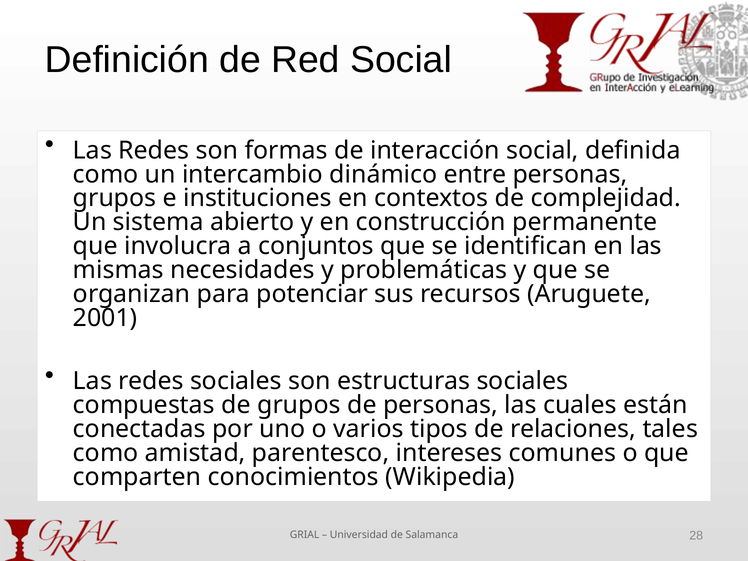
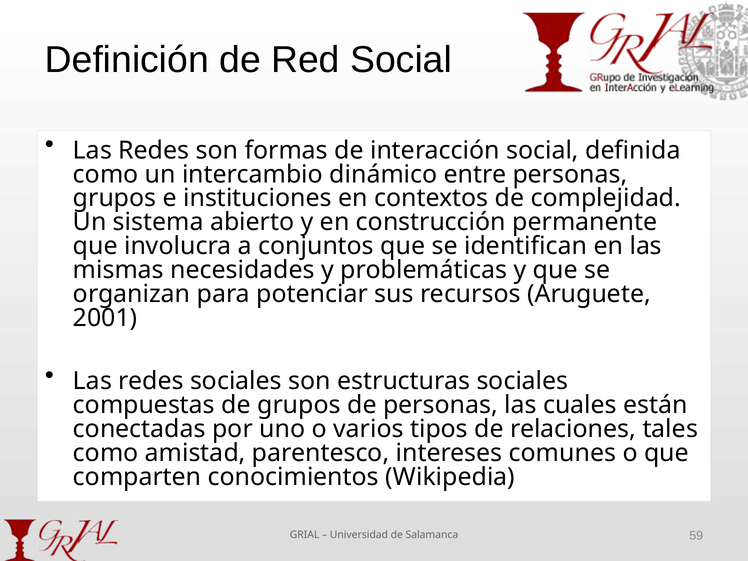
28: 28 -> 59
